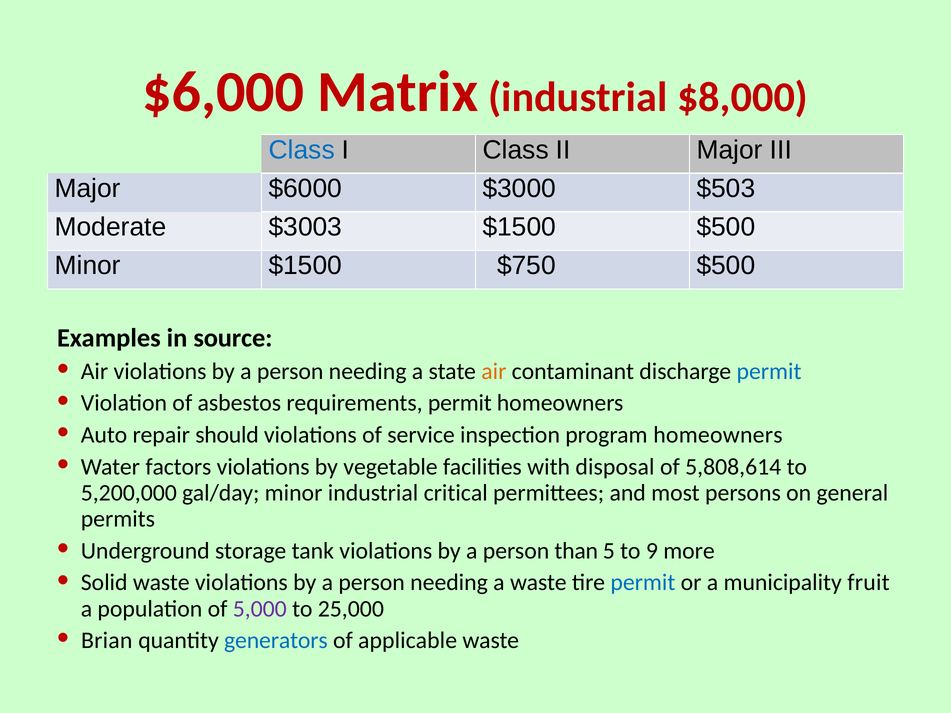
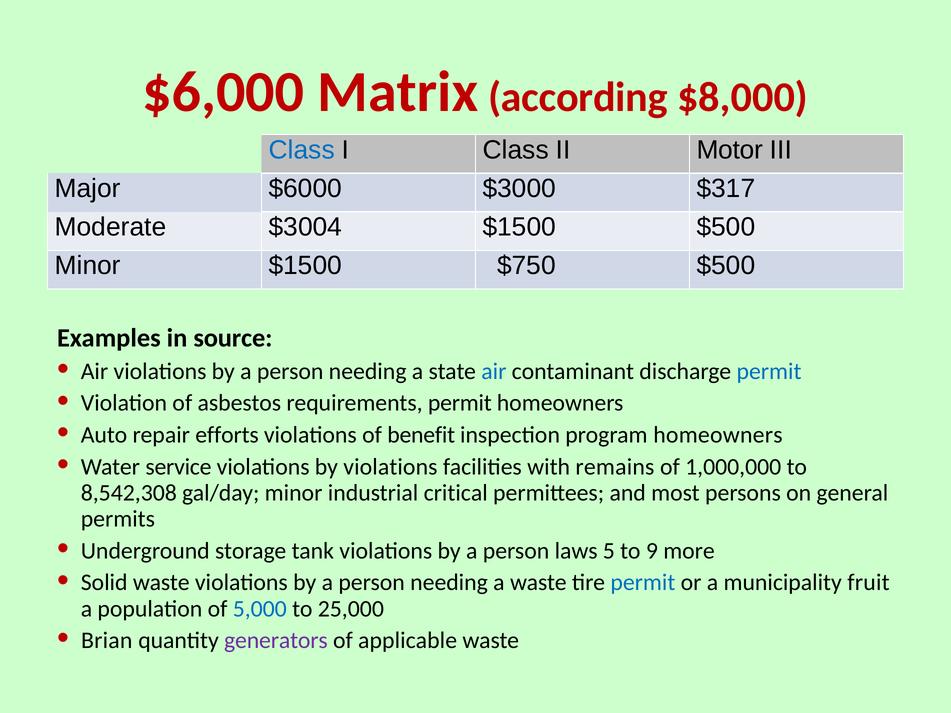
Matrix industrial: industrial -> according
II Major: Major -> Motor
$503: $503 -> $317
$3003: $3003 -> $3004
air at (494, 371) colour: orange -> blue
should: should -> efforts
service: service -> benefit
factors: factors -> service
by vegetable: vegetable -> violations
disposal: disposal -> remains
5,808,614: 5,808,614 -> 1,000,000
5,200,000: 5,200,000 -> 8,542,308
than: than -> laws
5,000 colour: purple -> blue
generators colour: blue -> purple
